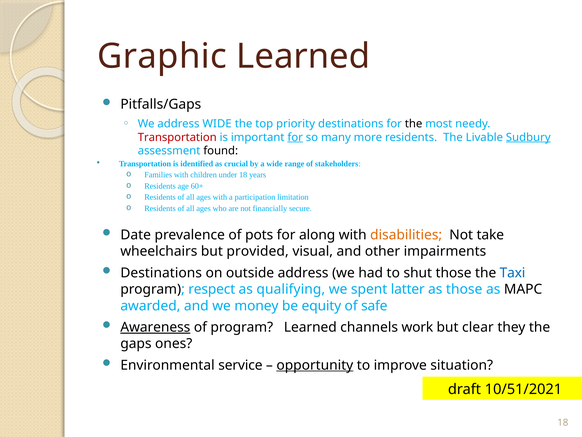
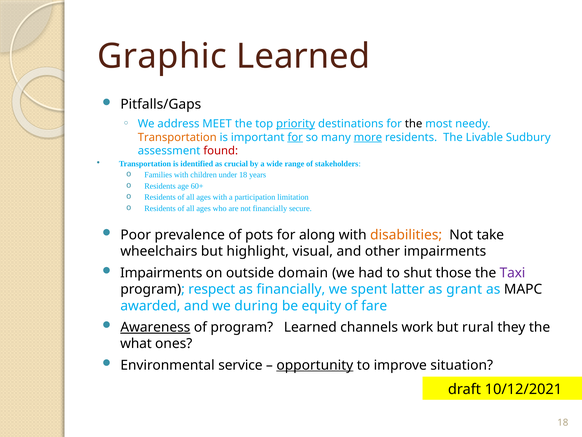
address WIDE: WIDE -> MEET
priority underline: none -> present
Transportation at (177, 137) colour: red -> orange
more underline: none -> present
Sudbury underline: present -> none
found colour: black -> red
Date: Date -> Poor
provided: provided -> highlight
Destinations at (161, 273): Destinations -> Impairments
outside address: address -> domain
Taxi colour: blue -> purple
as qualifying: qualifying -> financially
as those: those -> grant
money: money -> during
safe: safe -> fare
clear: clear -> rural
gaps: gaps -> what
10/51/2021: 10/51/2021 -> 10/12/2021
